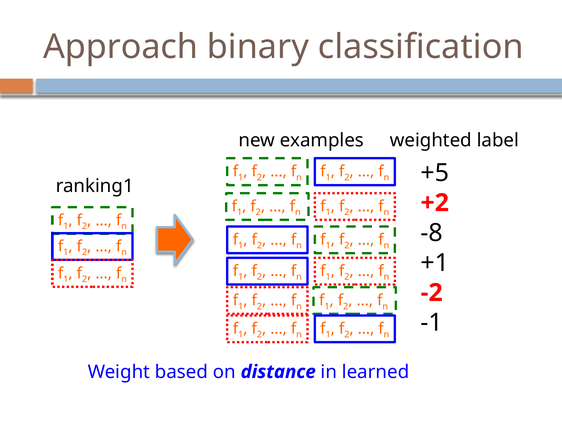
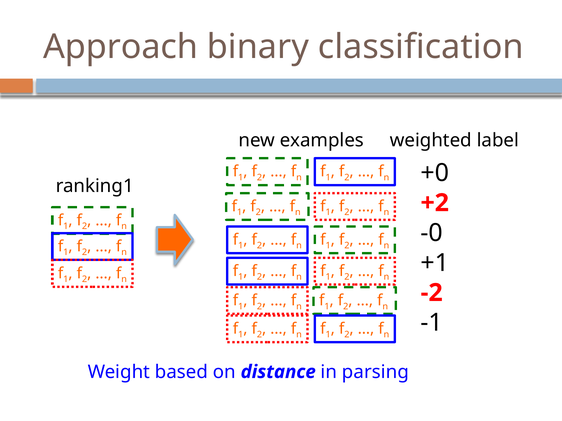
+5: +5 -> +0
-8: -8 -> -0
learned: learned -> parsing
